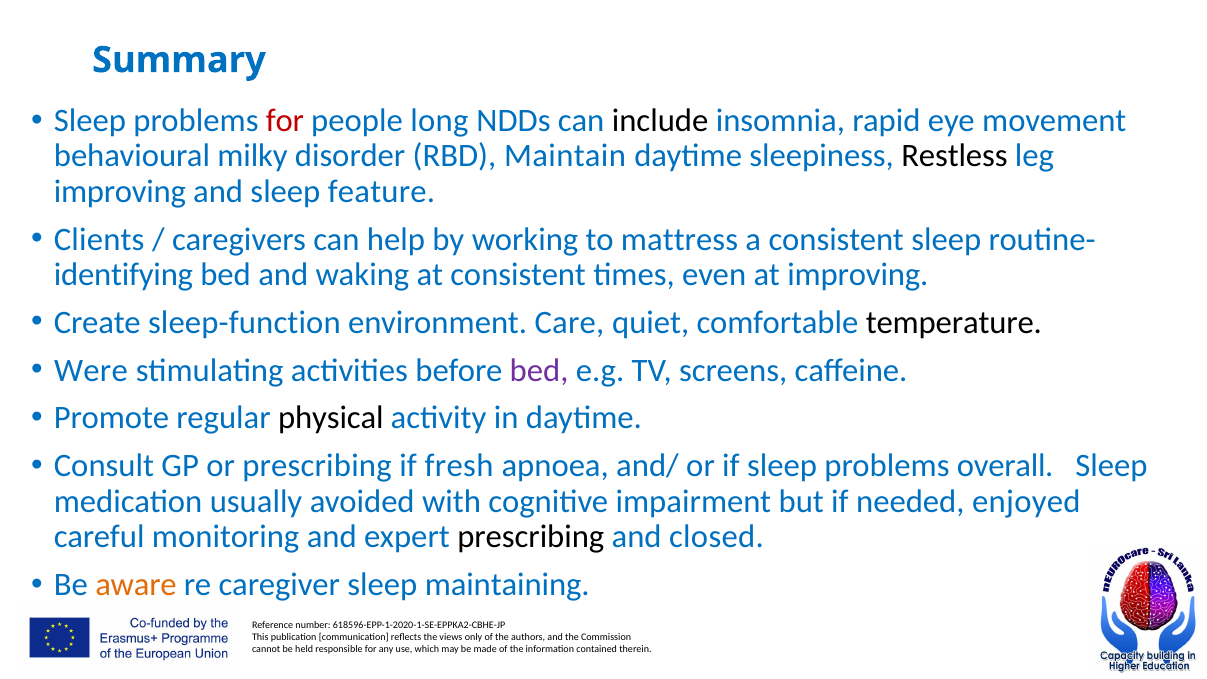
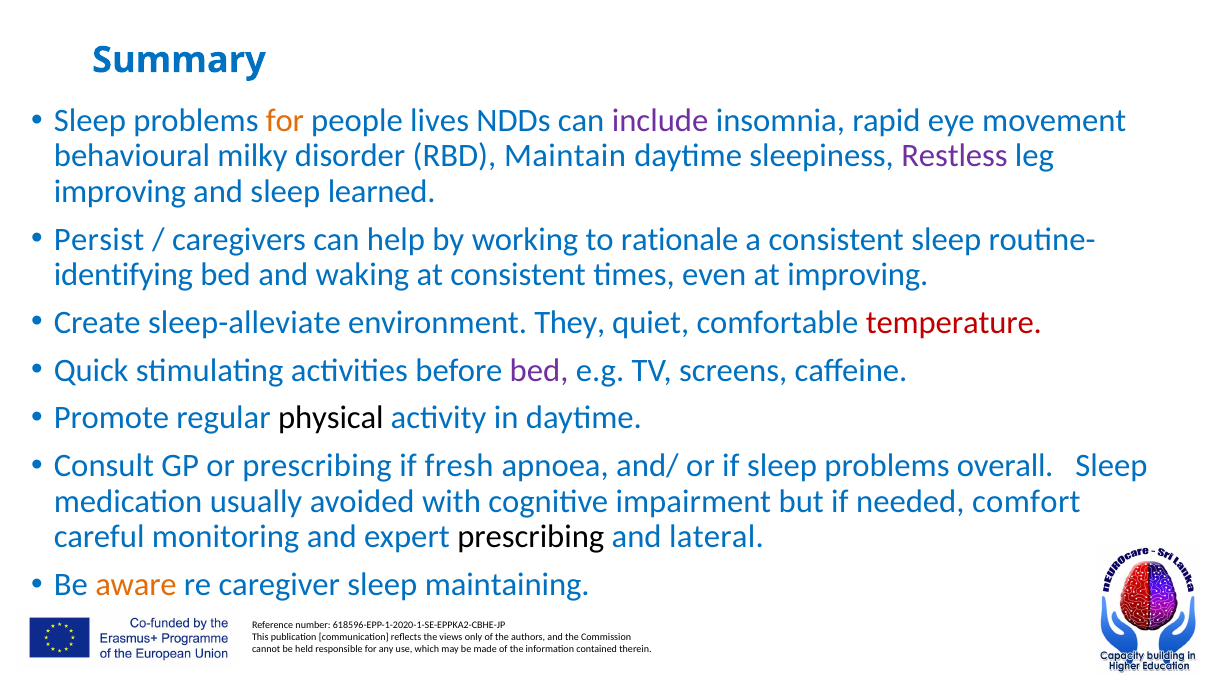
for at (285, 121) colour: red -> orange
long: long -> lives
include colour: black -> purple
Restless colour: black -> purple
feature: feature -> learned
Clients: Clients -> Persist
mattress: mattress -> rationale
sleep-function: sleep-function -> sleep-alleviate
Care: Care -> They
temperature colour: black -> red
Were: Were -> Quick
enjoyed: enjoyed -> comfort
closed: closed -> lateral
